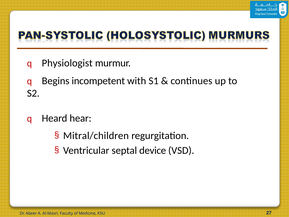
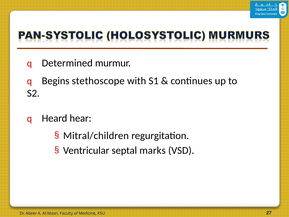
Physiologist: Physiologist -> Determined
incompetent: incompetent -> stethoscope
device: device -> marks
